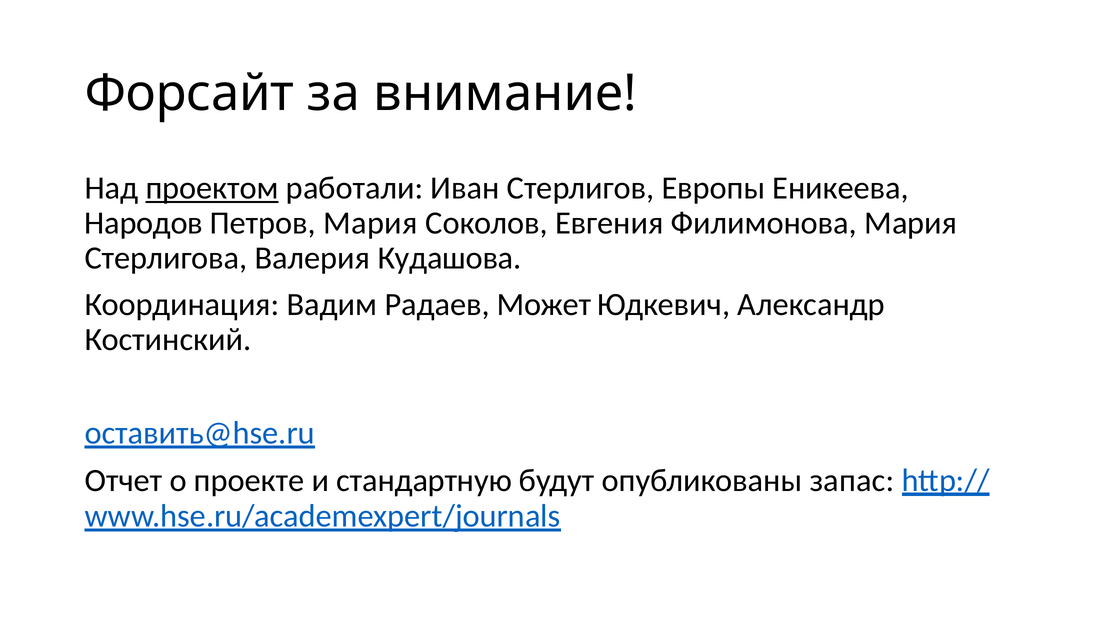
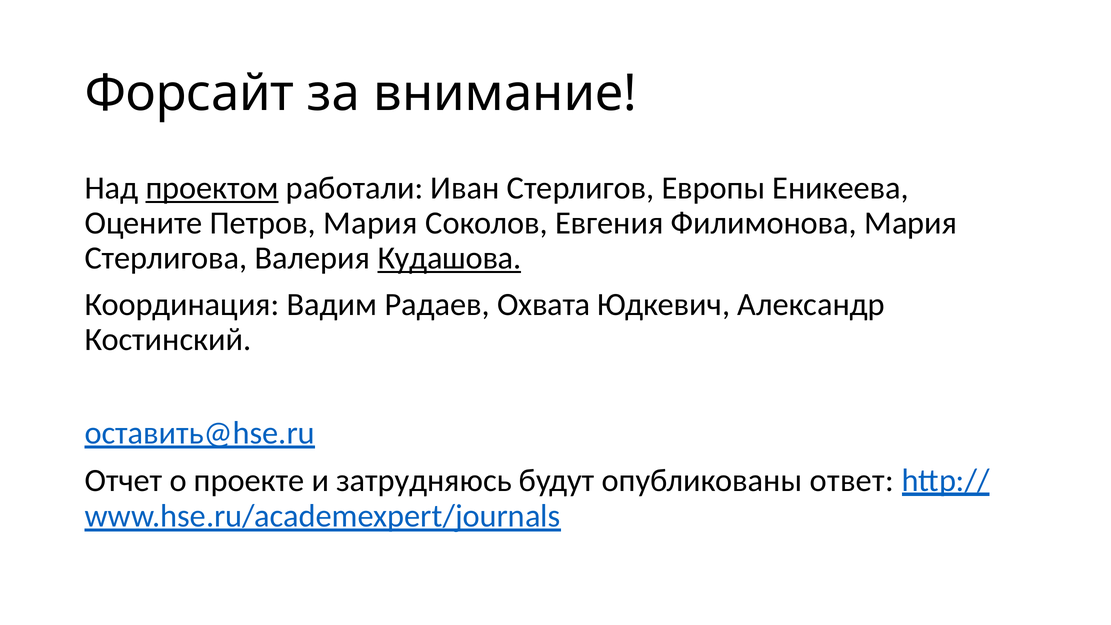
Народов: Народов -> Оцените
Кудашова underline: none -> present
Может: Может -> Охвата
стандартную: стандартную -> затрудняюсь
запас: запас -> ответ
